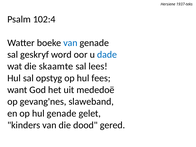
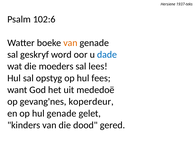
102:4: 102:4 -> 102:6
van at (70, 43) colour: blue -> orange
skaamte: skaamte -> moeders
slaweband: slaweband -> koperdeur
